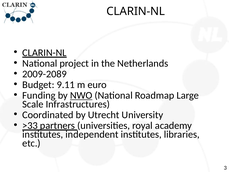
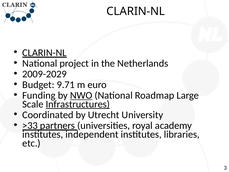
2009-2089: 2009-2089 -> 2009-2029
9.11: 9.11 -> 9.71
Infrastructures underline: none -> present
